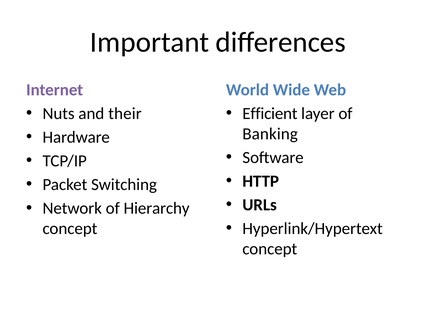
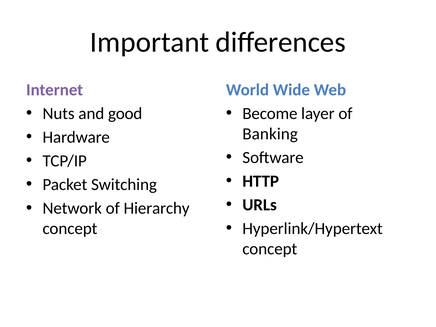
their: their -> good
Efficient: Efficient -> Become
